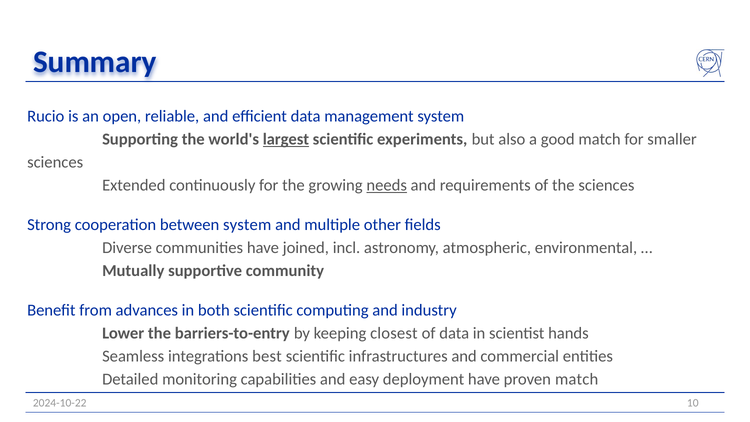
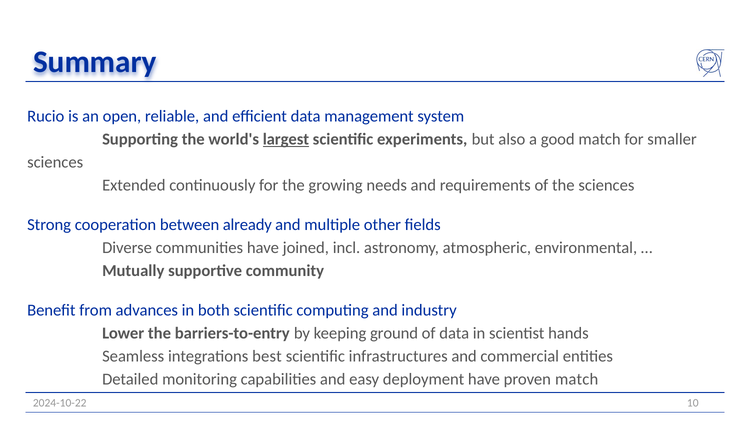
needs underline: present -> none
between system: system -> already
closest: closest -> ground
